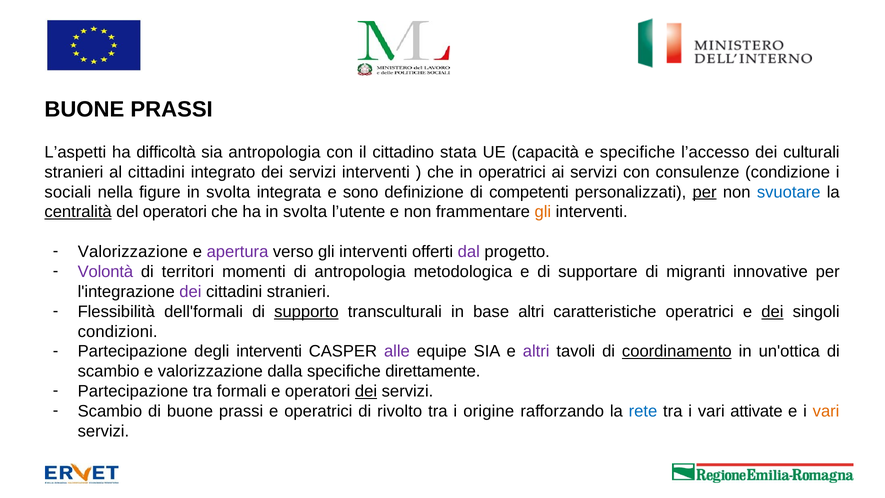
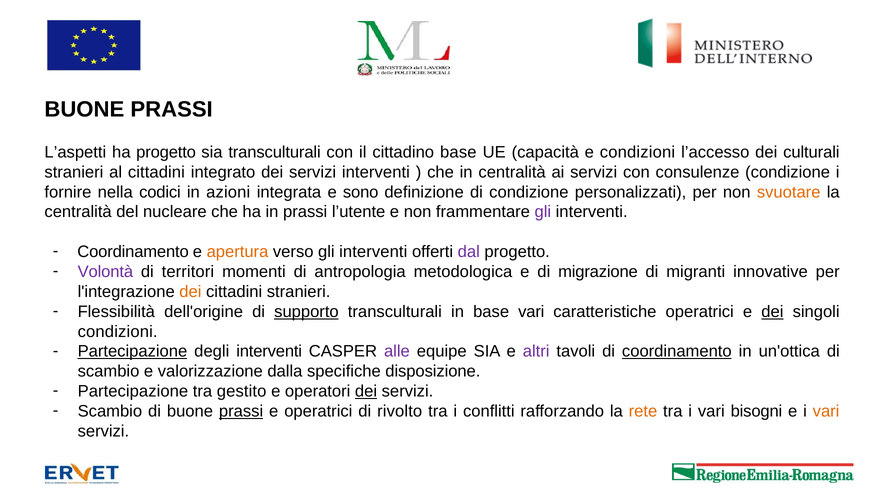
ha difficoltà: difficoltà -> progetto
sia antropologia: antropologia -> transculturali
cittadino stata: stata -> base
e specifiche: specifiche -> condizioni
in operatrici: operatrici -> centralità
sociali: sociali -> fornire
figure: figure -> codici
svolta at (228, 192): svolta -> azioni
di competenti: competenti -> condizione
per at (705, 192) underline: present -> none
svuotare colour: blue -> orange
centralità at (78, 212) underline: present -> none
del operatori: operatori -> nucleare
ha in svolta: svolta -> prassi
gli at (543, 212) colour: orange -> purple
Valorizzazione at (133, 252): Valorizzazione -> Coordinamento
apertura colour: purple -> orange
supportare: supportare -> migrazione
dei at (190, 292) colour: purple -> orange
dell'formali: dell'formali -> dell'origine
base altri: altri -> vari
Partecipazione at (132, 351) underline: none -> present
direttamente: direttamente -> disposizione
formali: formali -> gestito
prassi at (241, 411) underline: none -> present
origine: origine -> conflitti
rete colour: blue -> orange
attivate: attivate -> bisogni
